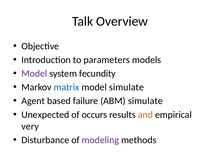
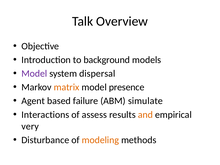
parameters: parameters -> background
fecundity: fecundity -> dispersal
matrix colour: blue -> orange
model simulate: simulate -> presence
Unexpected: Unexpected -> Interactions
occurs: occurs -> assess
modeling colour: purple -> orange
